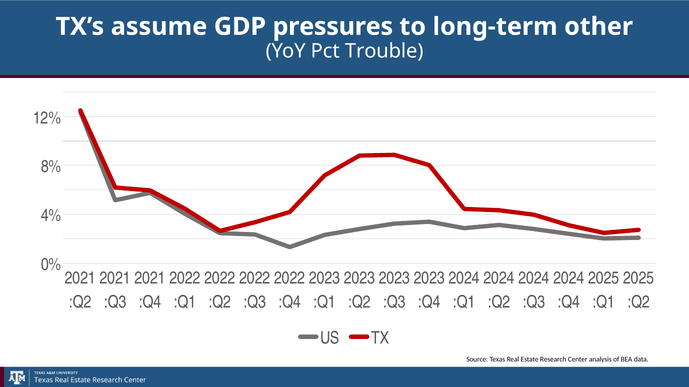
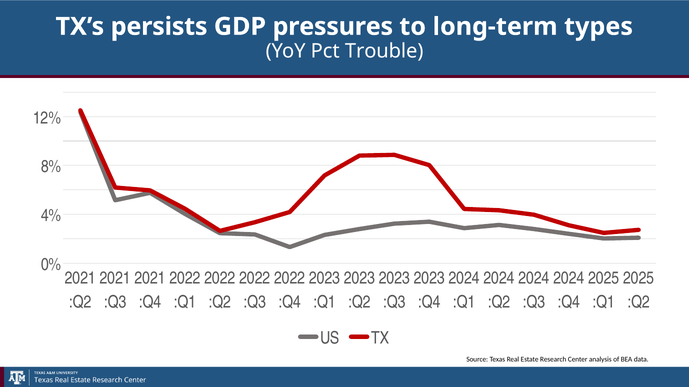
assume: assume -> persists
other: other -> types
